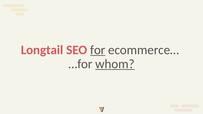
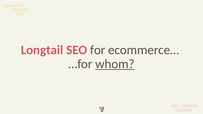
for underline: present -> none
